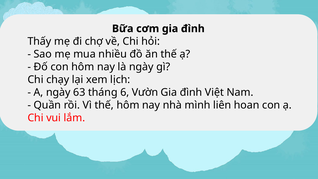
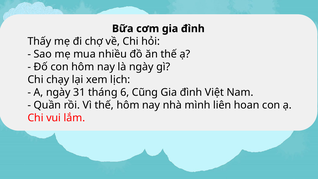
63: 63 -> 31
Vườn: Vườn -> Cũng
